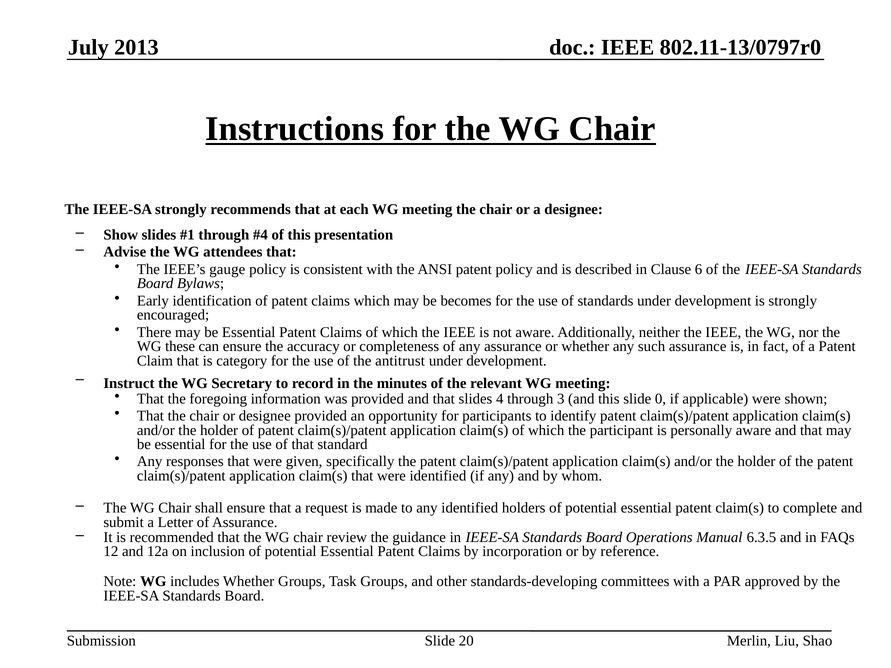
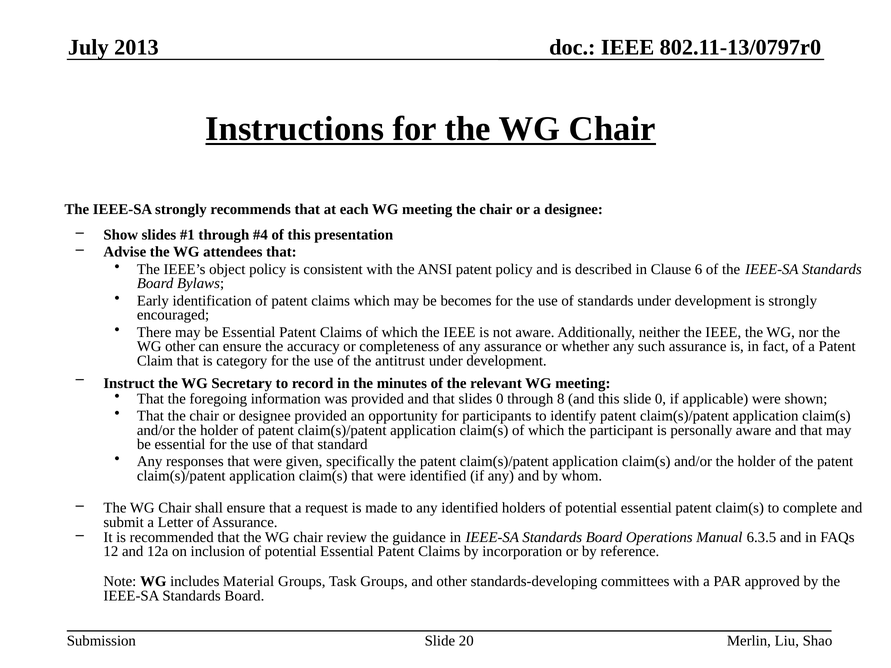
gauge: gauge -> object
WG these: these -> other
slides 4: 4 -> 0
3: 3 -> 8
includes Whether: Whether -> Material
